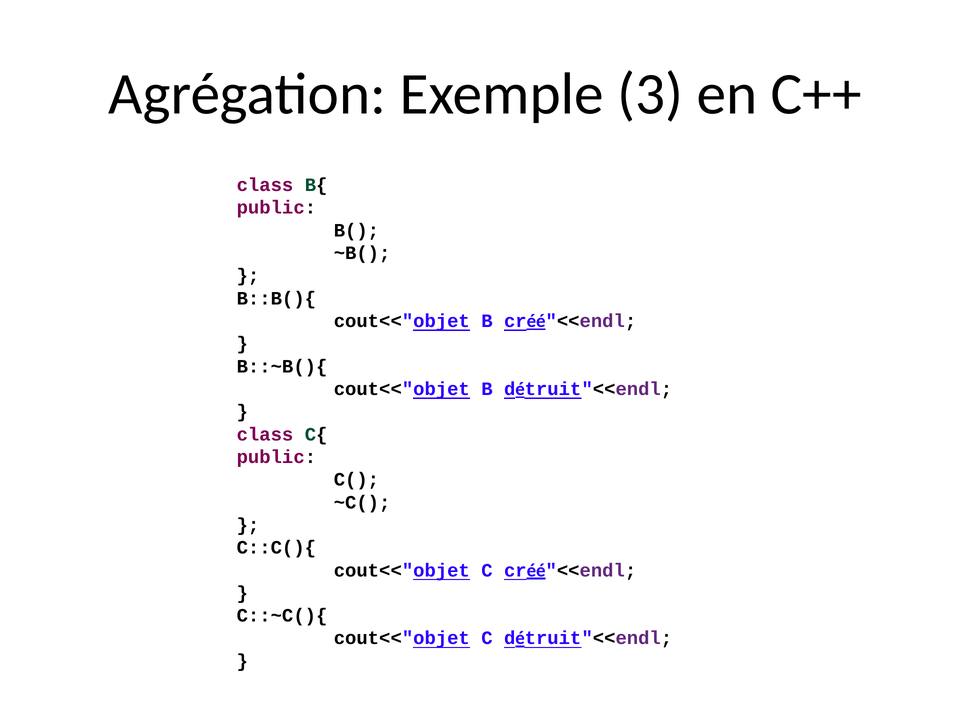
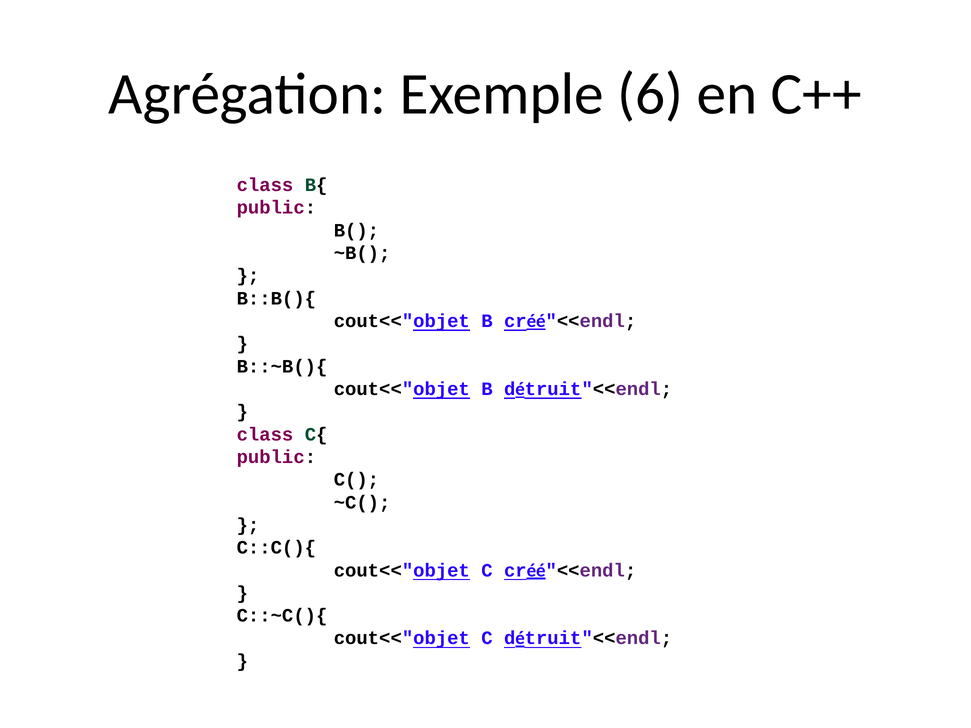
3: 3 -> 6
